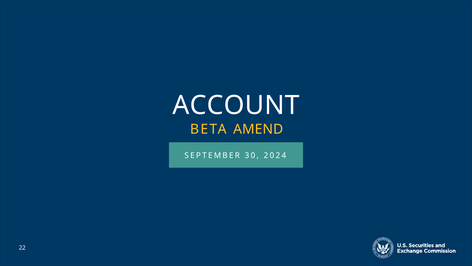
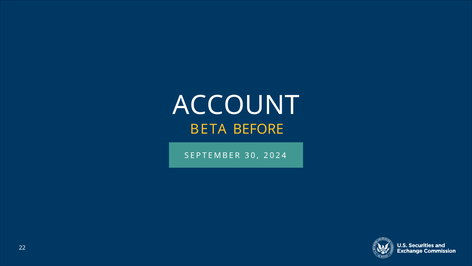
AMEND: AMEND -> BEFORE
